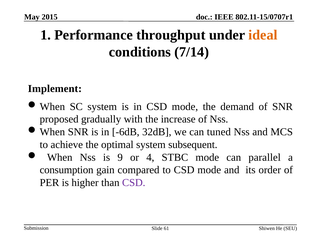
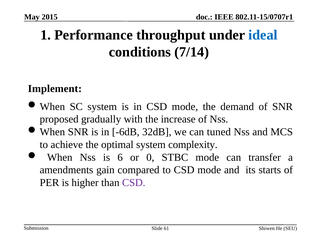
ideal colour: orange -> blue
subsequent: subsequent -> complexity
9: 9 -> 6
4: 4 -> 0
parallel: parallel -> transfer
consumption: consumption -> amendments
order: order -> starts
